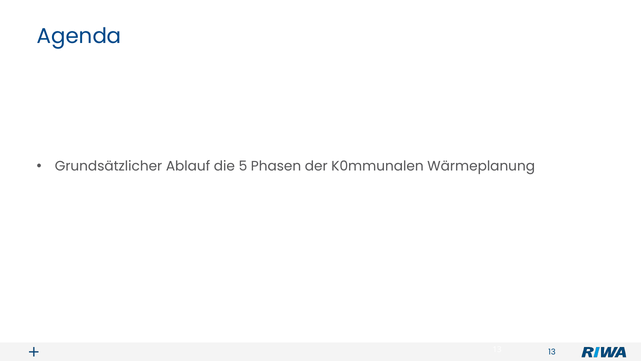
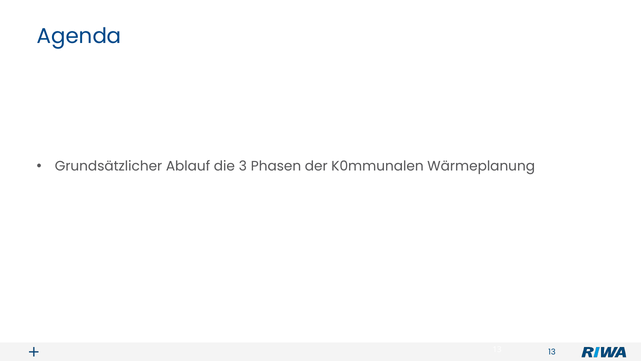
5: 5 -> 3
